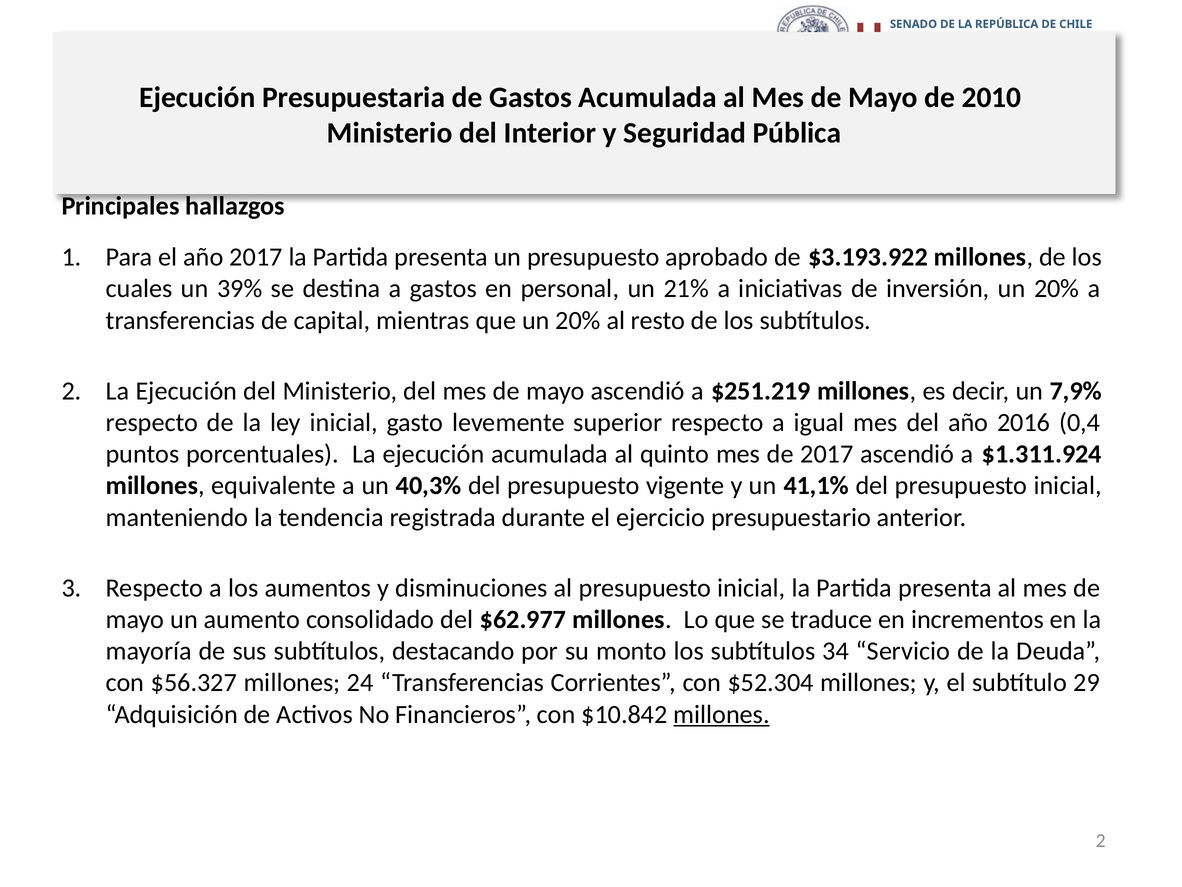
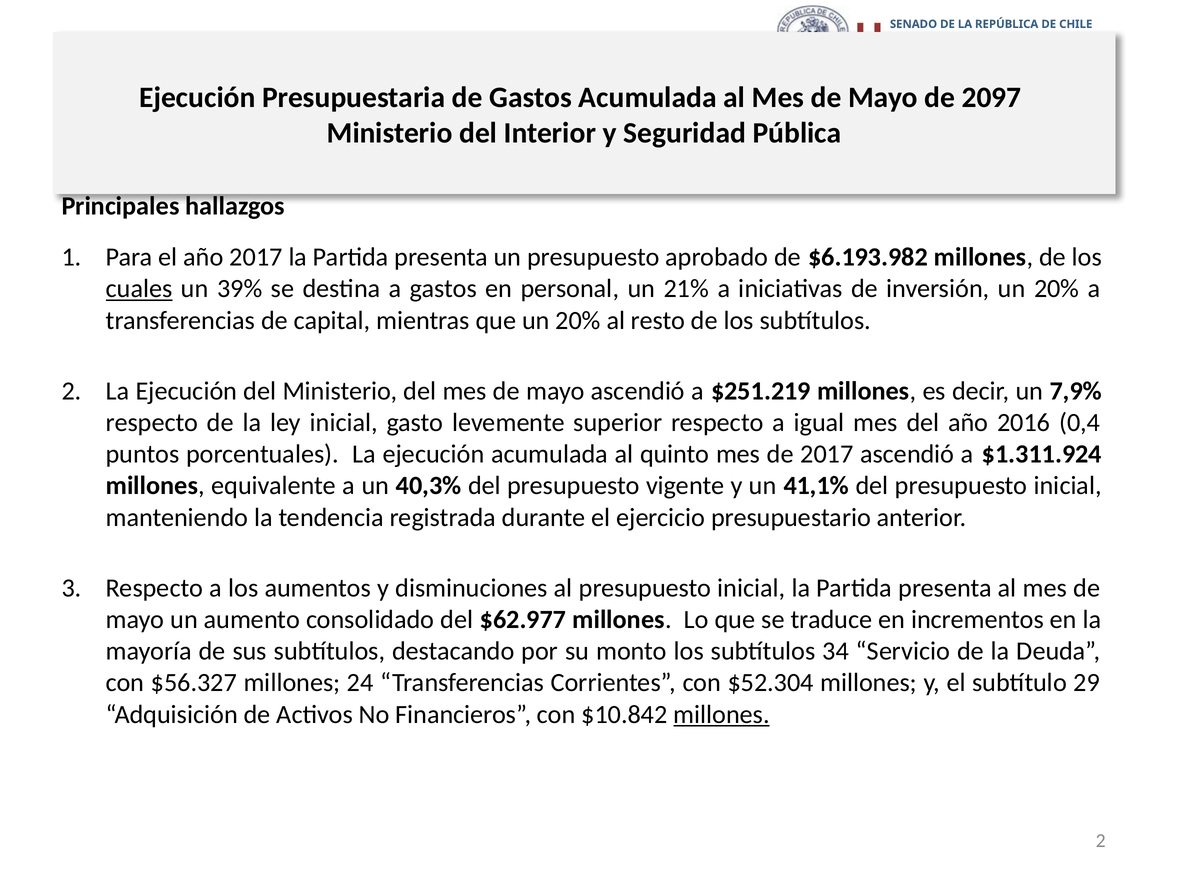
2010: 2010 -> 2097
$3.193.922: $3.193.922 -> $6.193.982
cuales underline: none -> present
